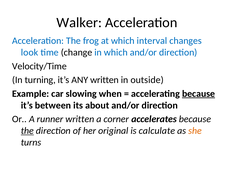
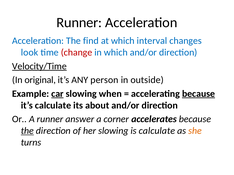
Walker at (79, 23): Walker -> Runner
frog: frog -> find
change colour: black -> red
Velocity/Time underline: none -> present
turning: turning -> original
ANY written: written -> person
car underline: none -> present
it’s between: between -> calculate
runner written: written -> answer
her original: original -> slowing
